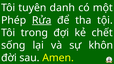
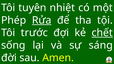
danh: danh -> nhiệt
trong: trong -> trước
chết underline: none -> present
khôn: khôn -> sáng
